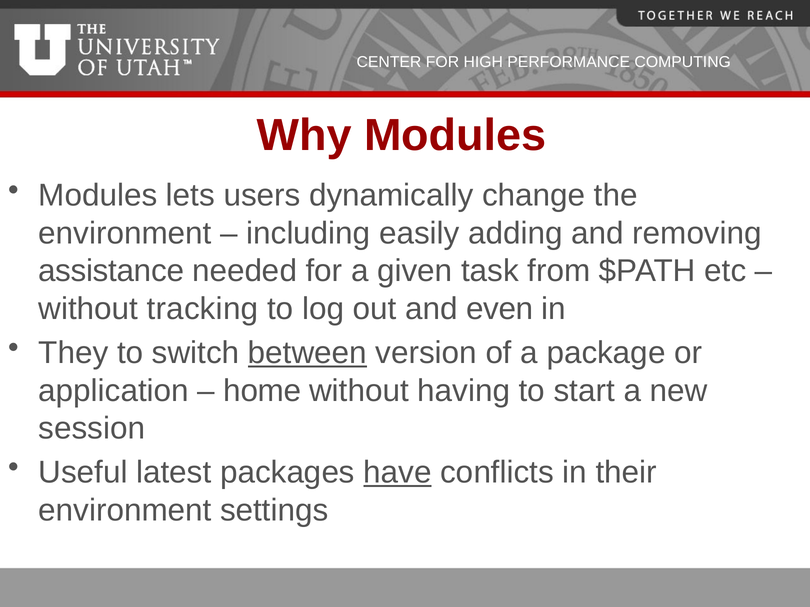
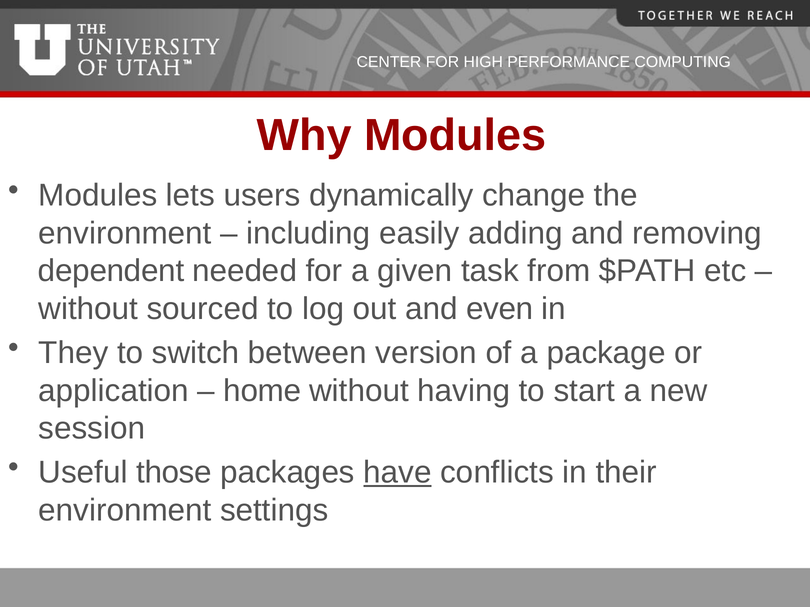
assistance: assistance -> dependent
tracking: tracking -> sourced
between underline: present -> none
latest: latest -> those
